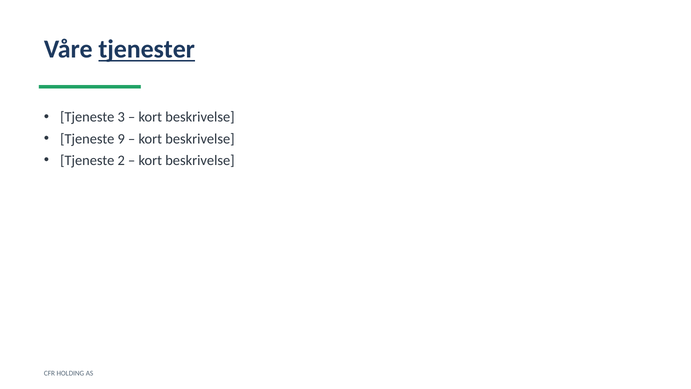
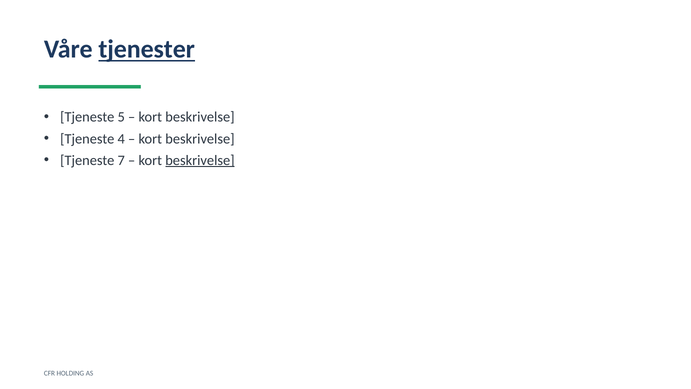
3: 3 -> 5
9: 9 -> 4
2: 2 -> 7
beskrivelse at (200, 160) underline: none -> present
